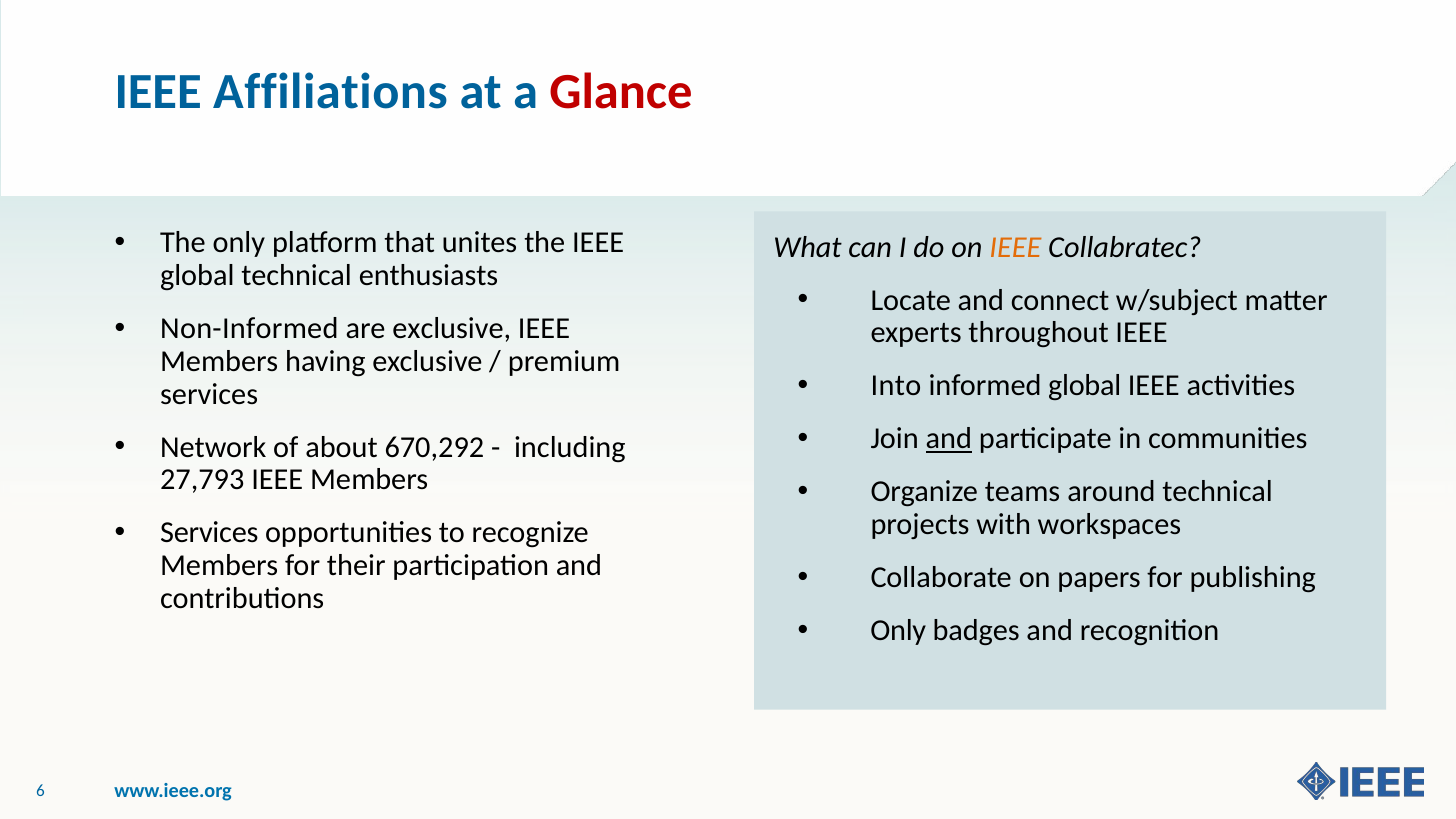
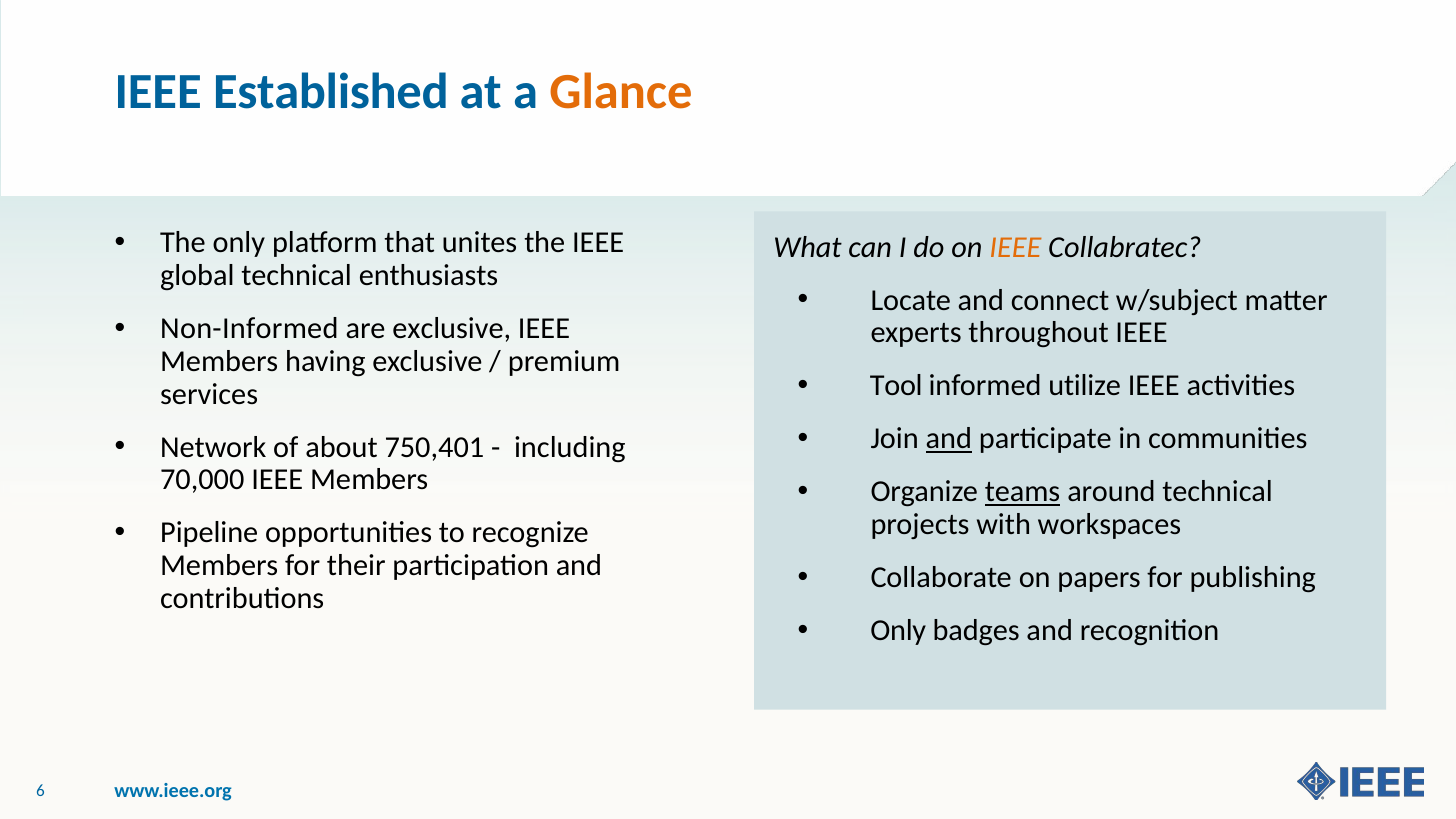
Affiliations: Affiliations -> Established
Glance colour: red -> orange
Into: Into -> Tool
informed global: global -> utilize
670,292: 670,292 -> 750,401
27,793: 27,793 -> 70,000
teams underline: none -> present
Services at (209, 533): Services -> Pipeline
